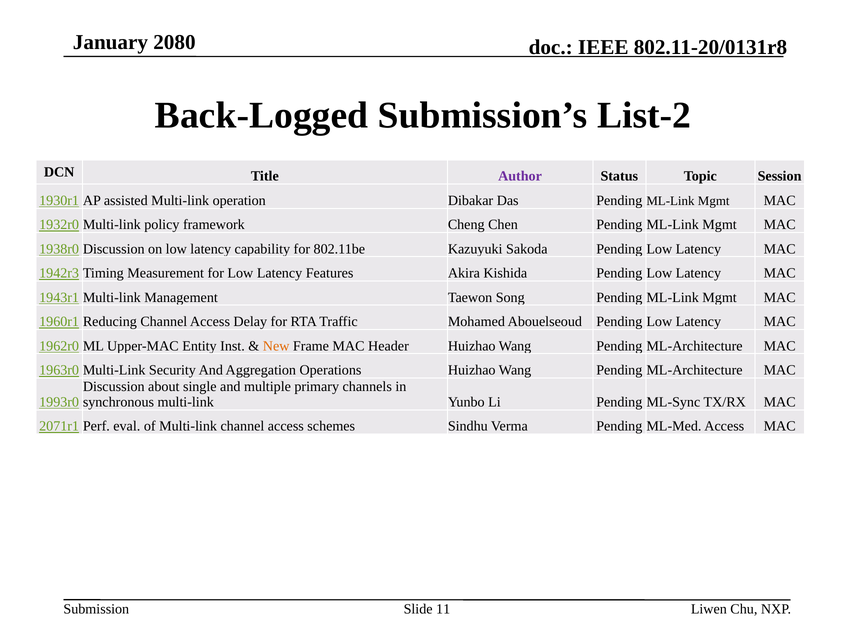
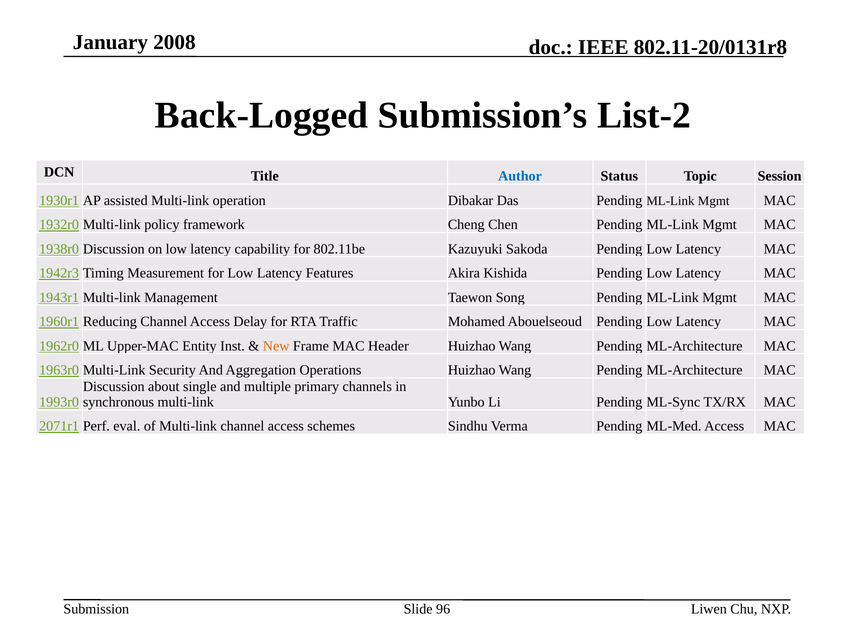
2080: 2080 -> 2008
Author colour: purple -> blue
11: 11 -> 96
